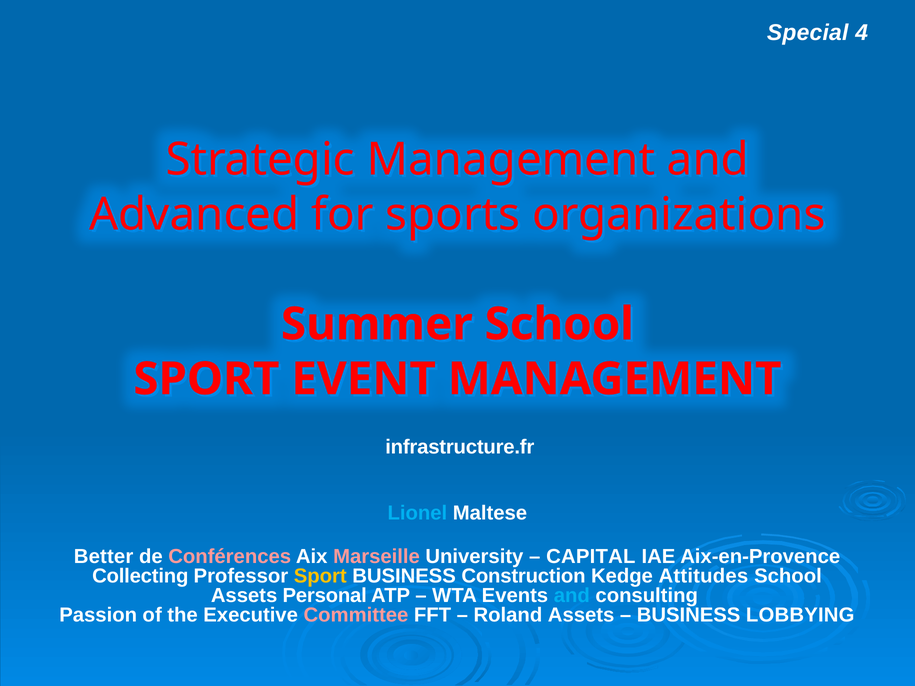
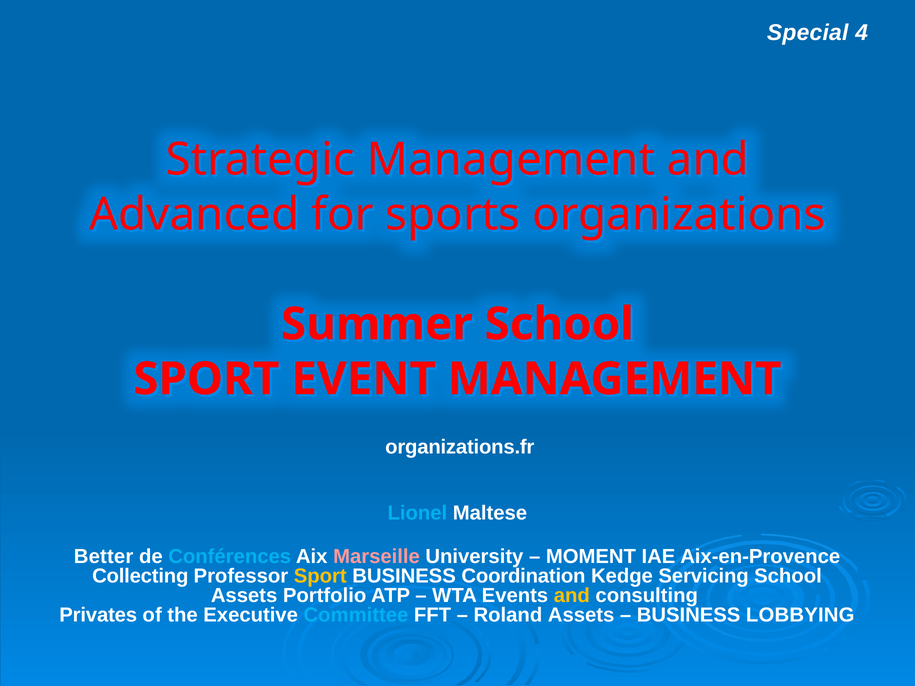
infrastructure.fr: infrastructure.fr -> organizations.fr
Conférences colour: pink -> light blue
CAPITAL: CAPITAL -> MOMENT
Construction: Construction -> Coordination
Attitudes: Attitudes -> Servicing
Personal: Personal -> Portfolio
and at (572, 596) colour: light blue -> yellow
Passion: Passion -> Privates
Committee colour: pink -> light blue
